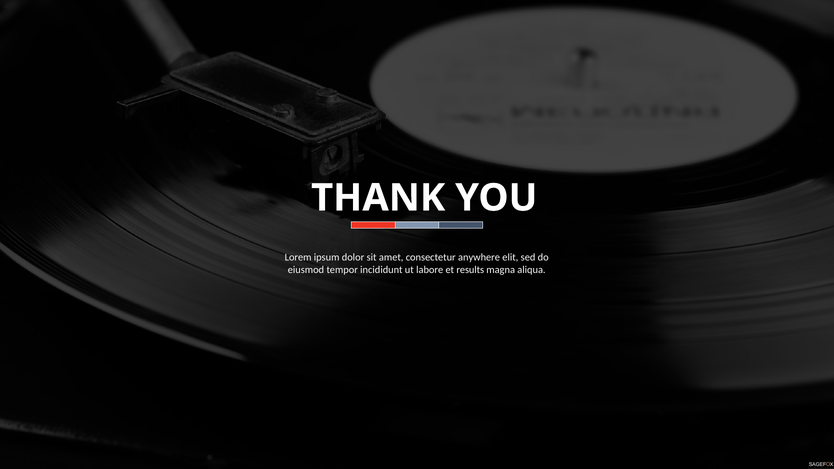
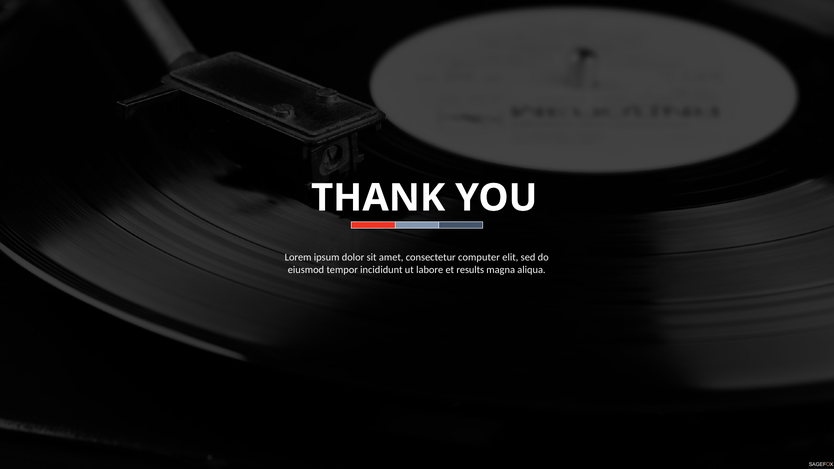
anywhere: anywhere -> computer
